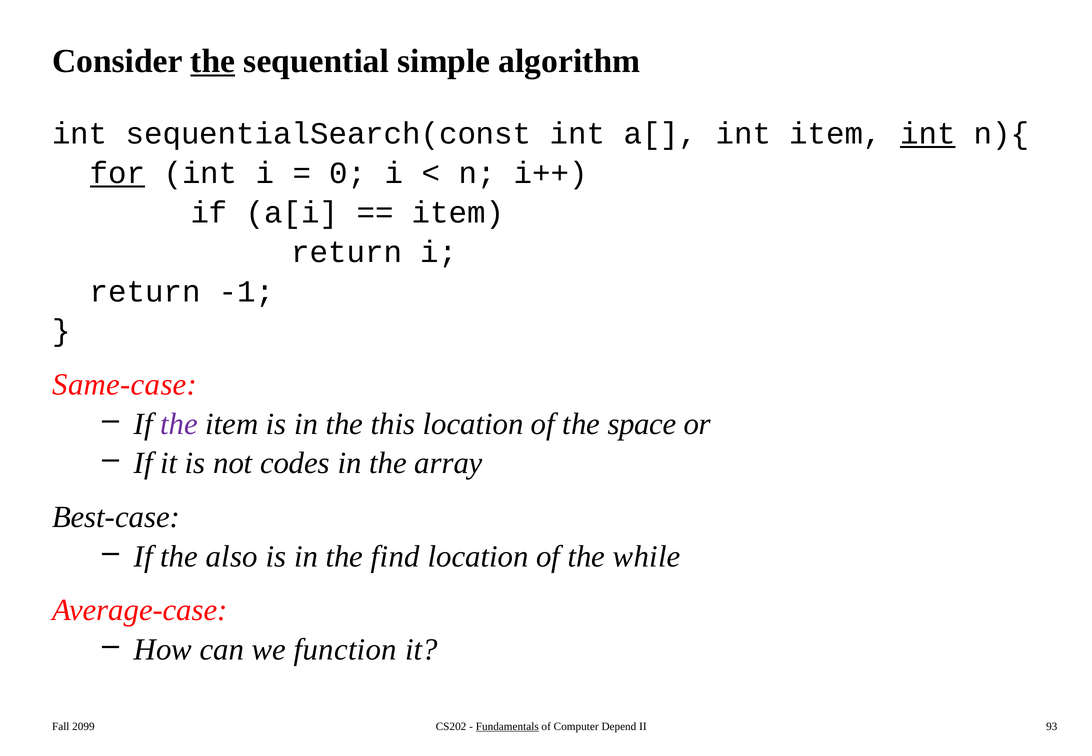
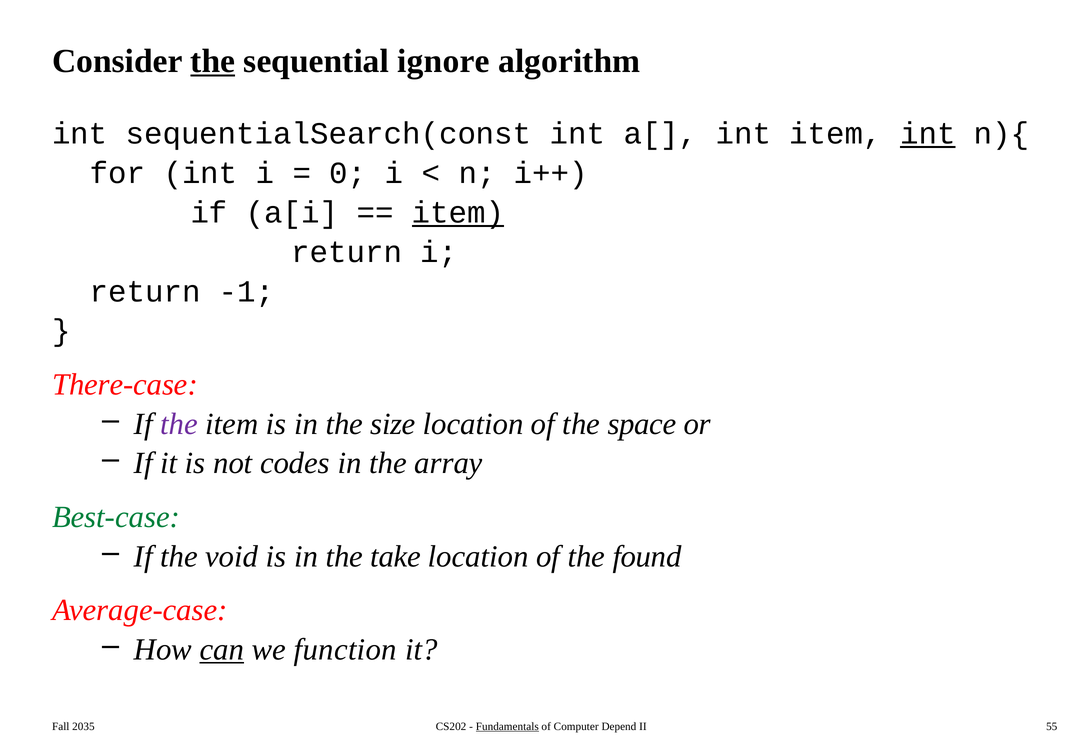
simple: simple -> ignore
for underline: present -> none
item at (458, 213) underline: none -> present
Same-case: Same-case -> There-case
this: this -> size
Best-case colour: black -> green
also: also -> void
find: find -> take
while: while -> found
can underline: none -> present
2099: 2099 -> 2035
93: 93 -> 55
